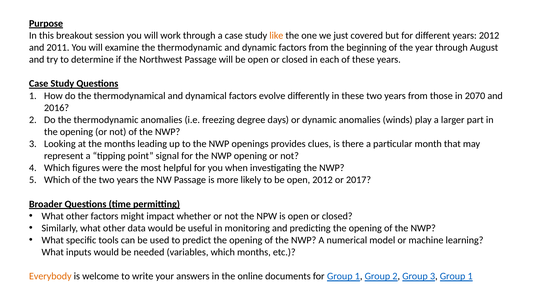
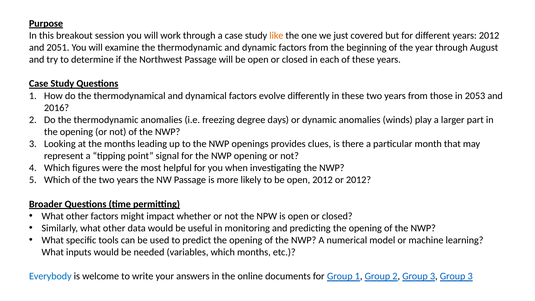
2011: 2011 -> 2051
2070: 2070 -> 2053
or 2017: 2017 -> 2012
Everybody colour: orange -> blue
3 Group 1: 1 -> 3
